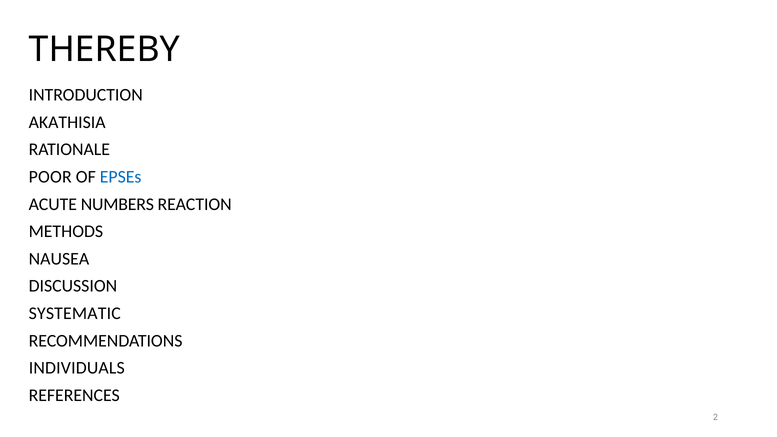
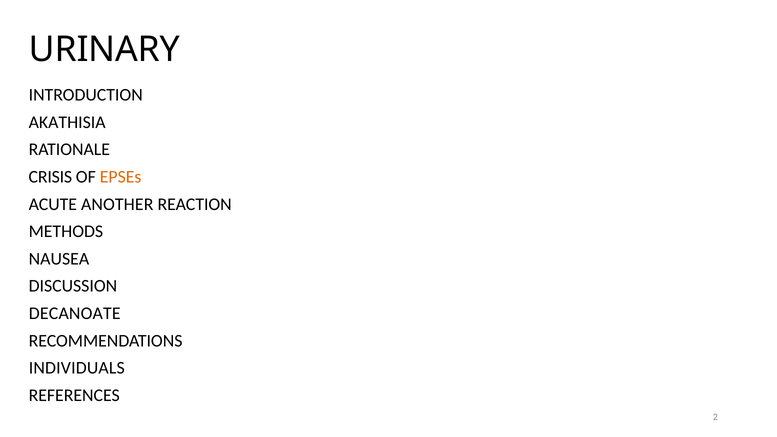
THEREBY: THEREBY -> URINARY
POOR: POOR -> CRISIS
EPSEs colour: blue -> orange
NUMBERS: NUMBERS -> ANOTHER
SYSTEMATIC: SYSTEMATIC -> DECANOATE
